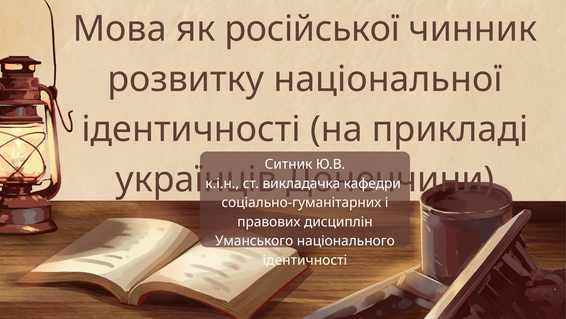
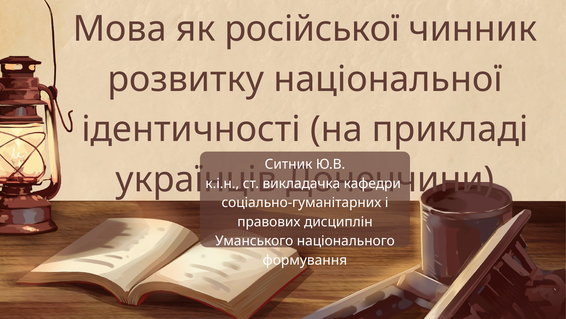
ідентичності at (305, 260): ідентичності -> формування
